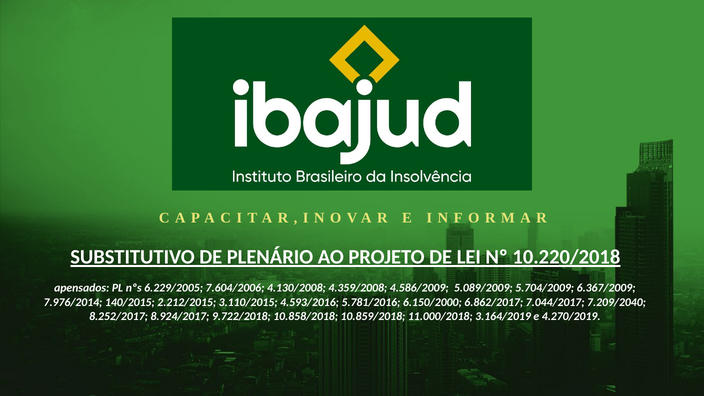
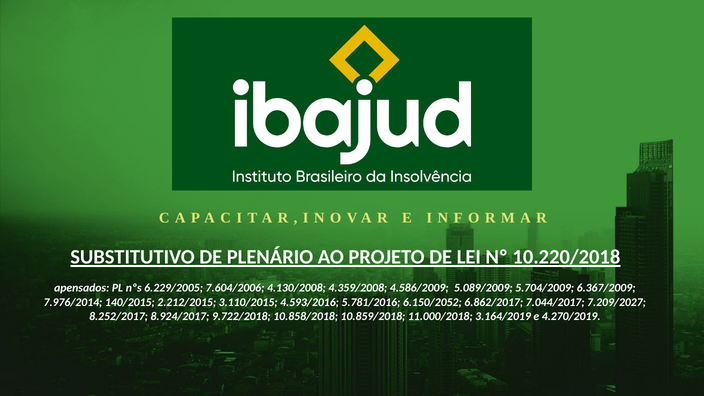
6.150/2000: 6.150/2000 -> 6.150/2052
7.209/2040: 7.209/2040 -> 7.209/2027
